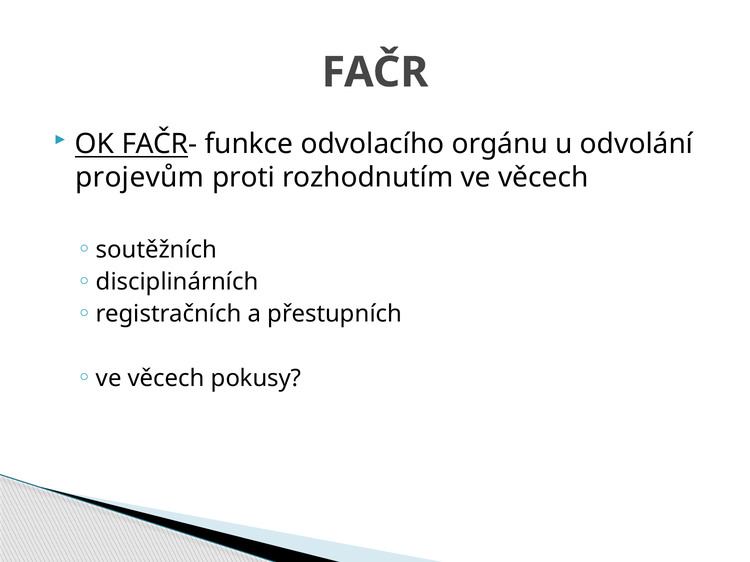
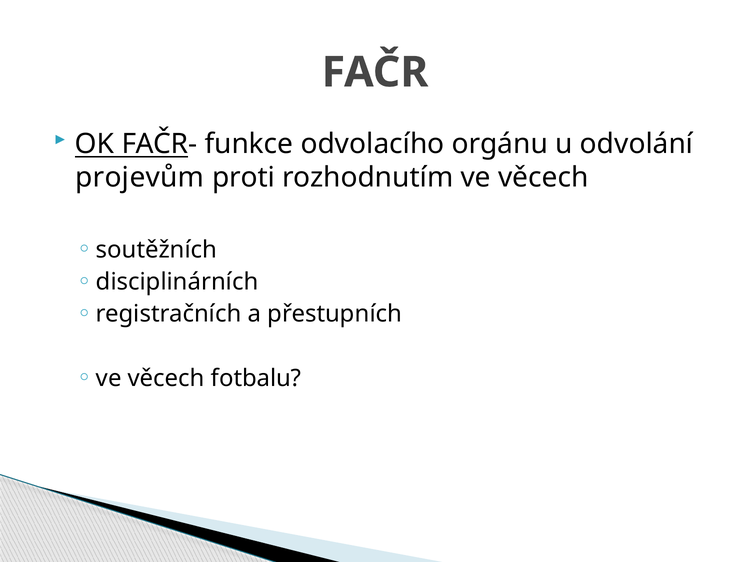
pokusy: pokusy -> fotbalu
